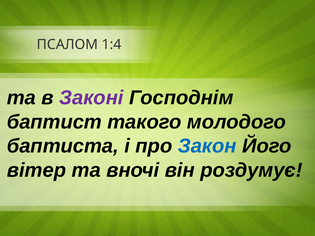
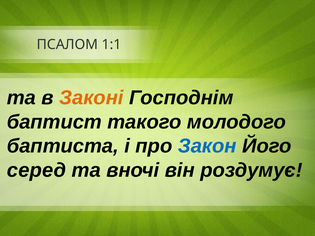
1:4: 1:4 -> 1:1
Законі colour: purple -> orange
вітер: вітер -> серед
